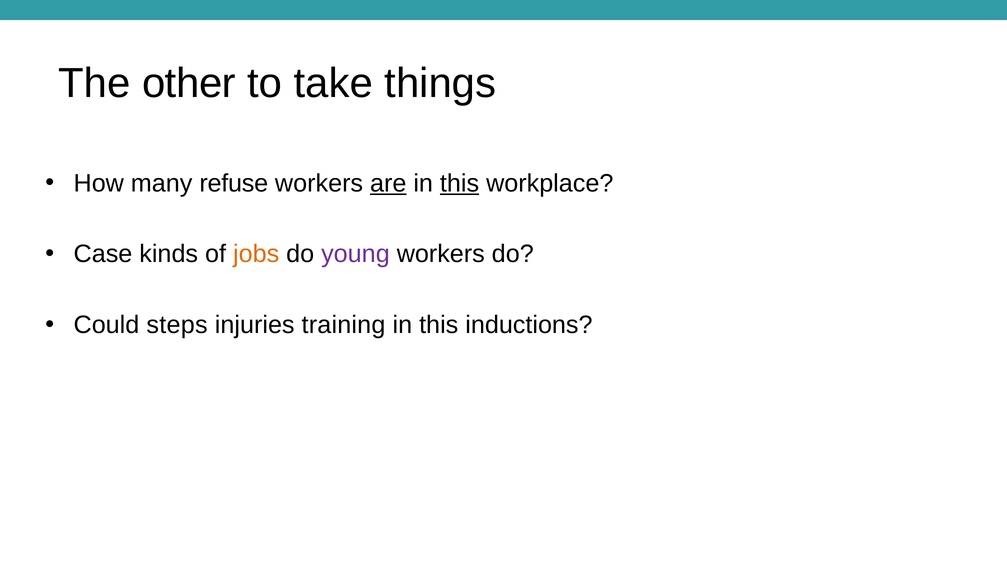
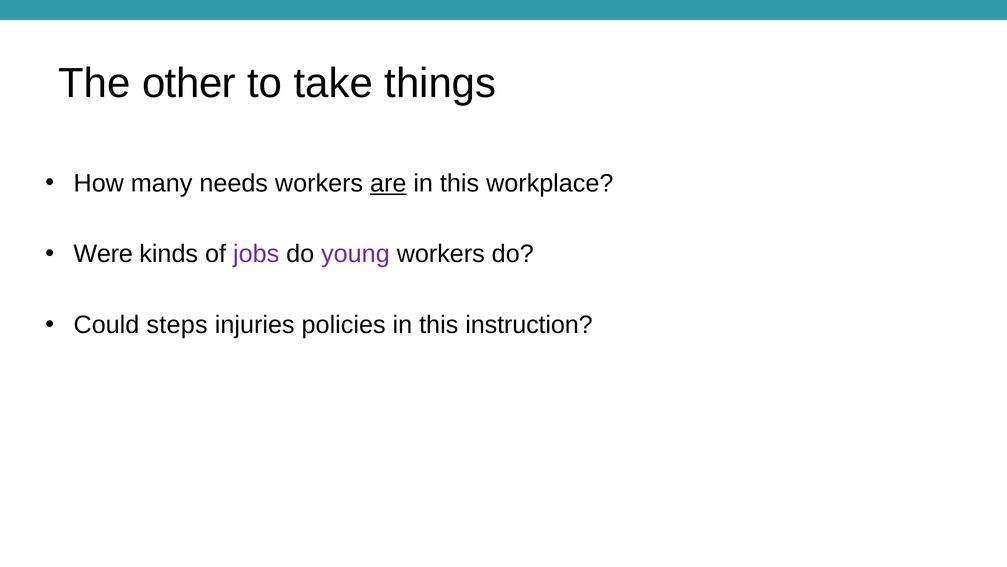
refuse: refuse -> needs
this at (460, 183) underline: present -> none
Case: Case -> Were
jobs colour: orange -> purple
training: training -> policies
inductions: inductions -> instruction
